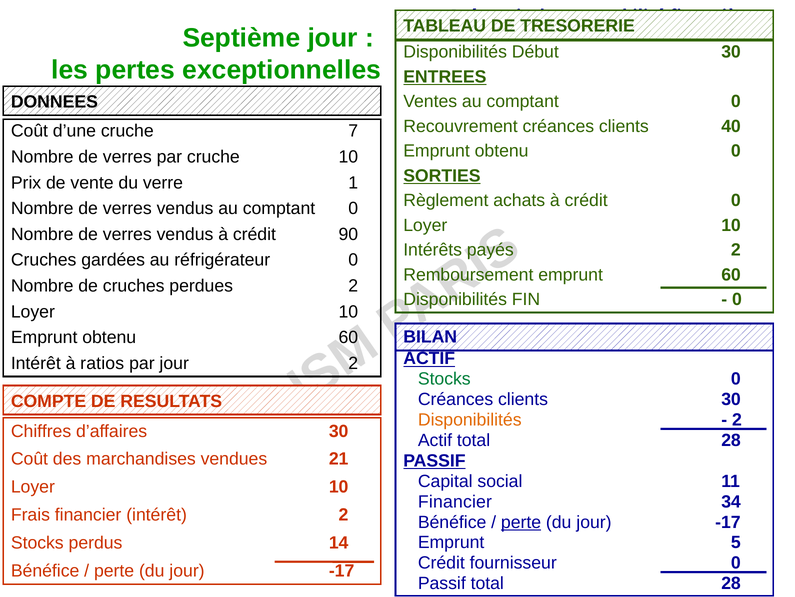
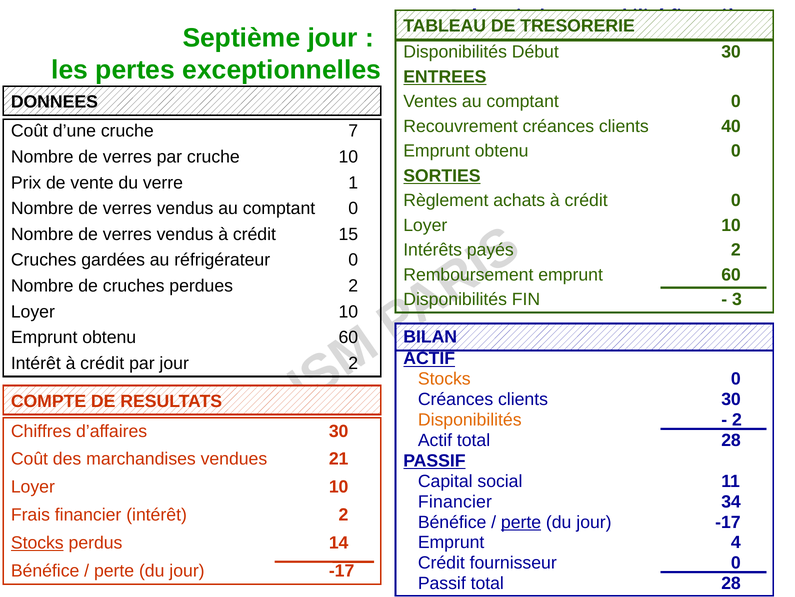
90: 90 -> 15
0 at (737, 299): 0 -> 3
Intérêt à ratios: ratios -> crédit
Stocks at (444, 378) colour: green -> orange
5: 5 -> 4
Stocks at (37, 542) underline: none -> present
